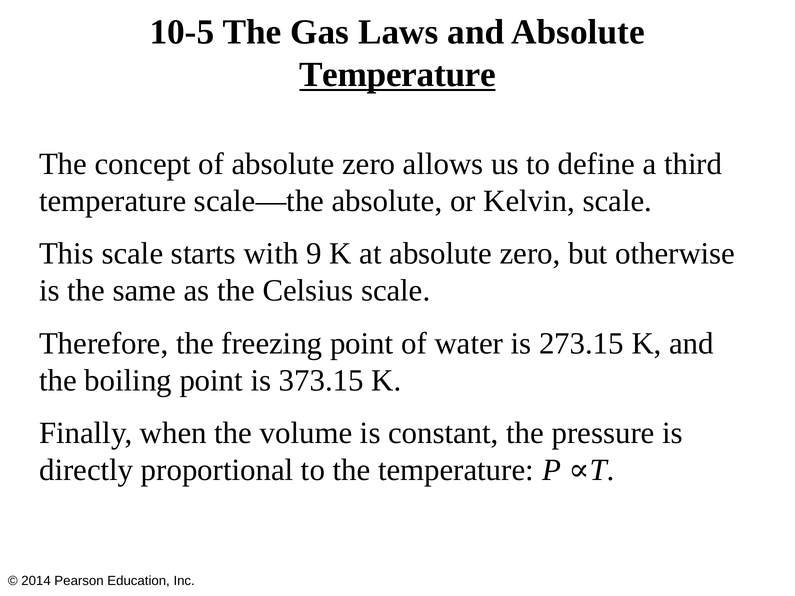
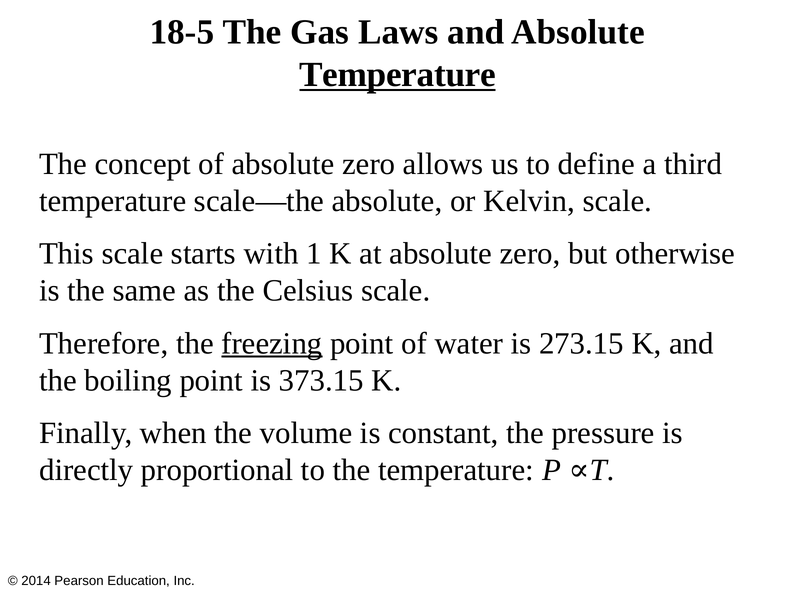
10-5: 10-5 -> 18-5
9: 9 -> 1
freezing underline: none -> present
